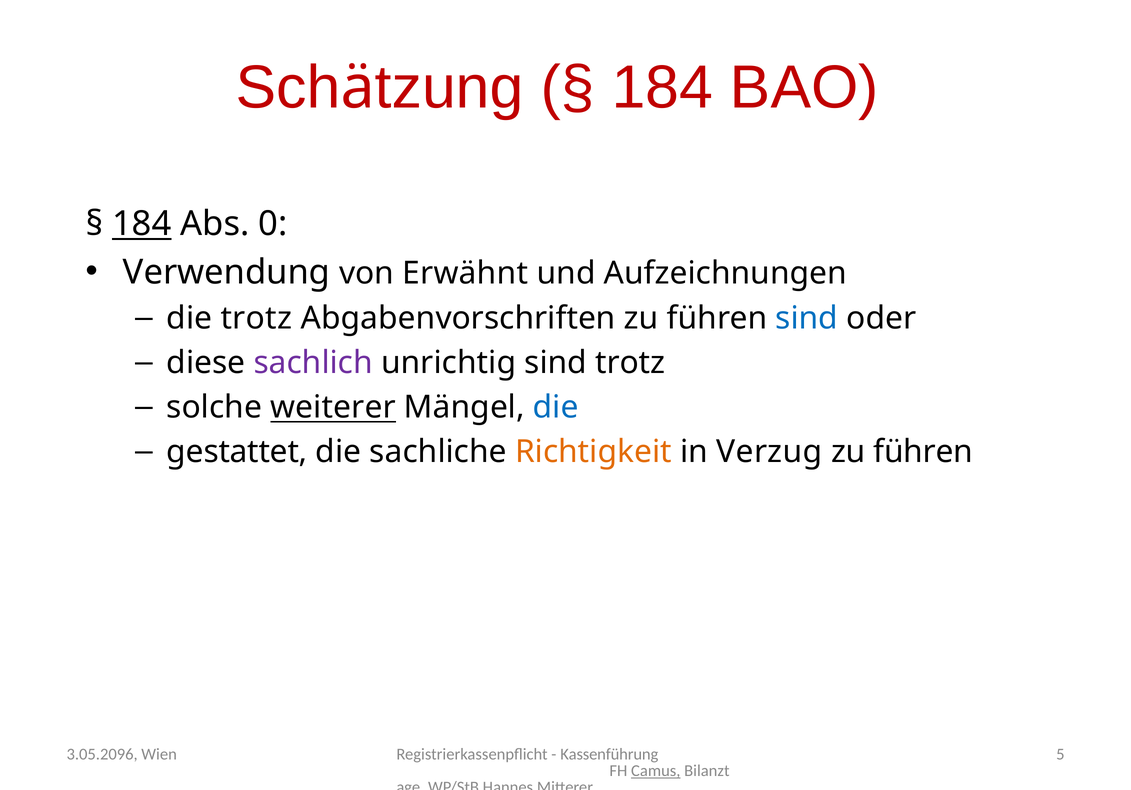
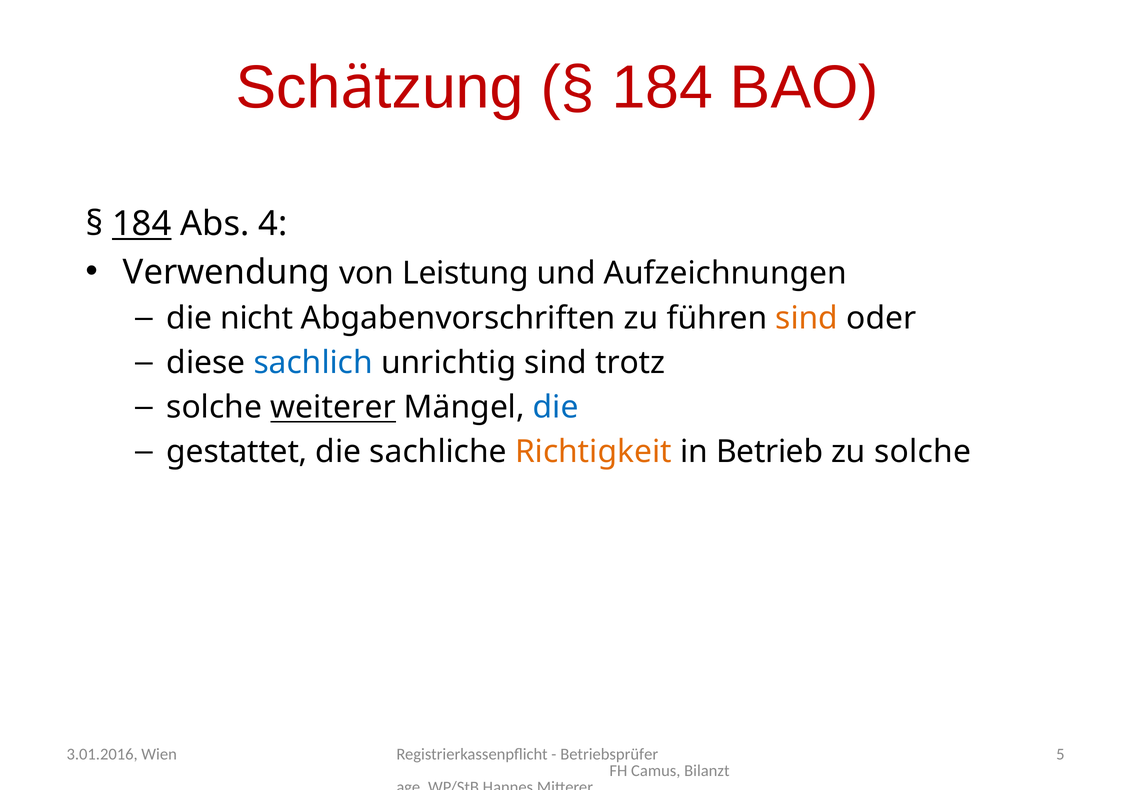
0: 0 -> 4
Erwähnt: Erwähnt -> Leistung
die trotz: trotz -> nicht
sind at (807, 318) colour: blue -> orange
sachlich colour: purple -> blue
Verzug: Verzug -> Betrieb
führen at (923, 452): führen -> solche
Kassenführung: Kassenführung -> Betriebsprüfer
3.05.2096: 3.05.2096 -> 3.01.2016
Camus underline: present -> none
